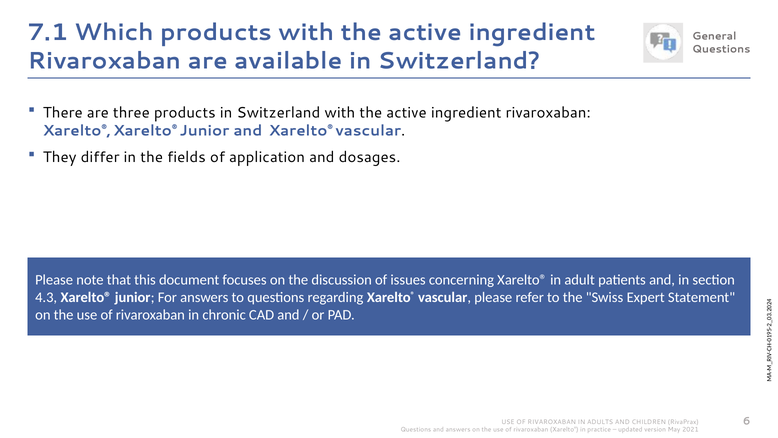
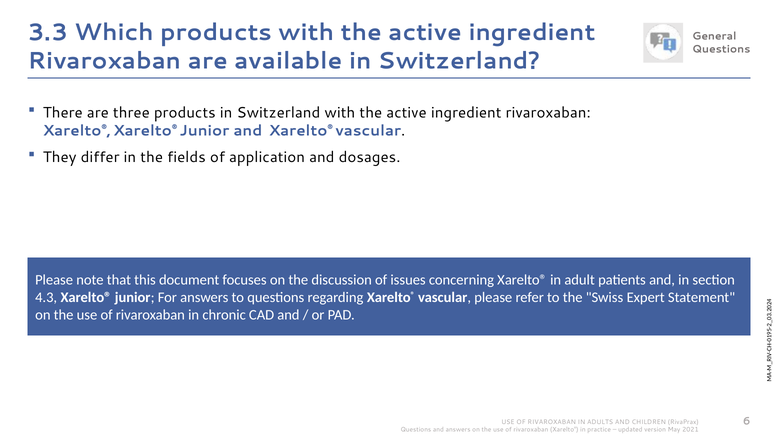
7.1: 7.1 -> 3.3
